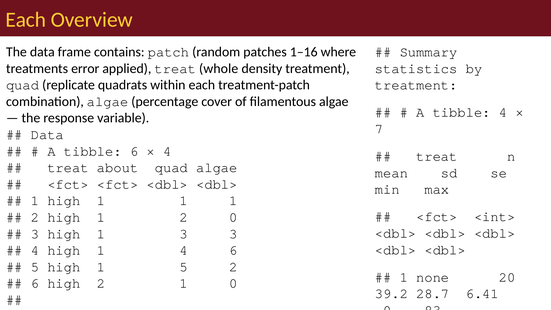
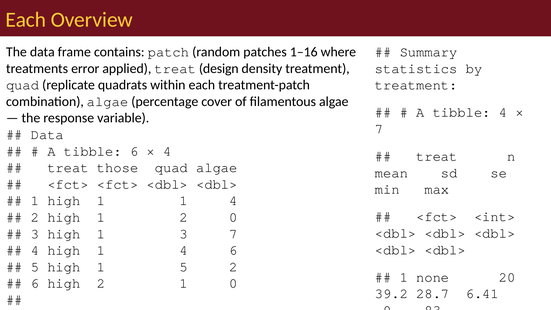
whole: whole -> design
about: about -> those
1 1 1: 1 -> 4
3 3: 3 -> 7
